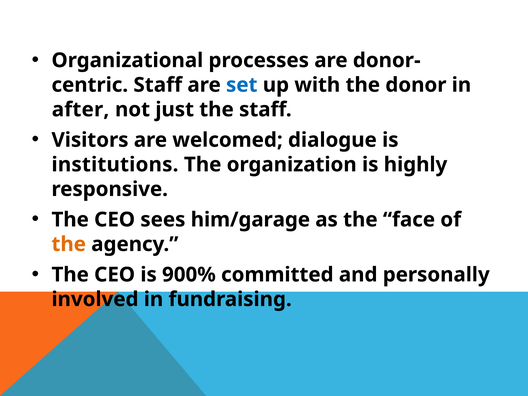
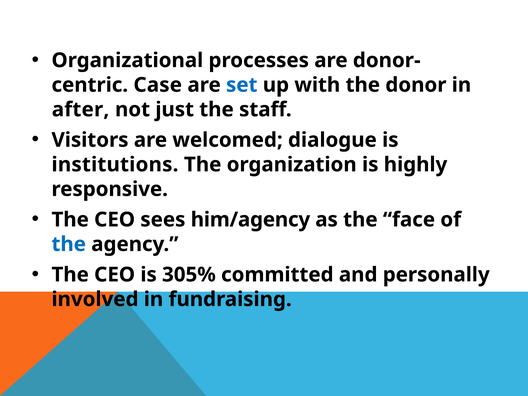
Staff at (158, 85): Staff -> Case
him/garage: him/garage -> him/agency
the at (69, 244) colour: orange -> blue
900%: 900% -> 305%
